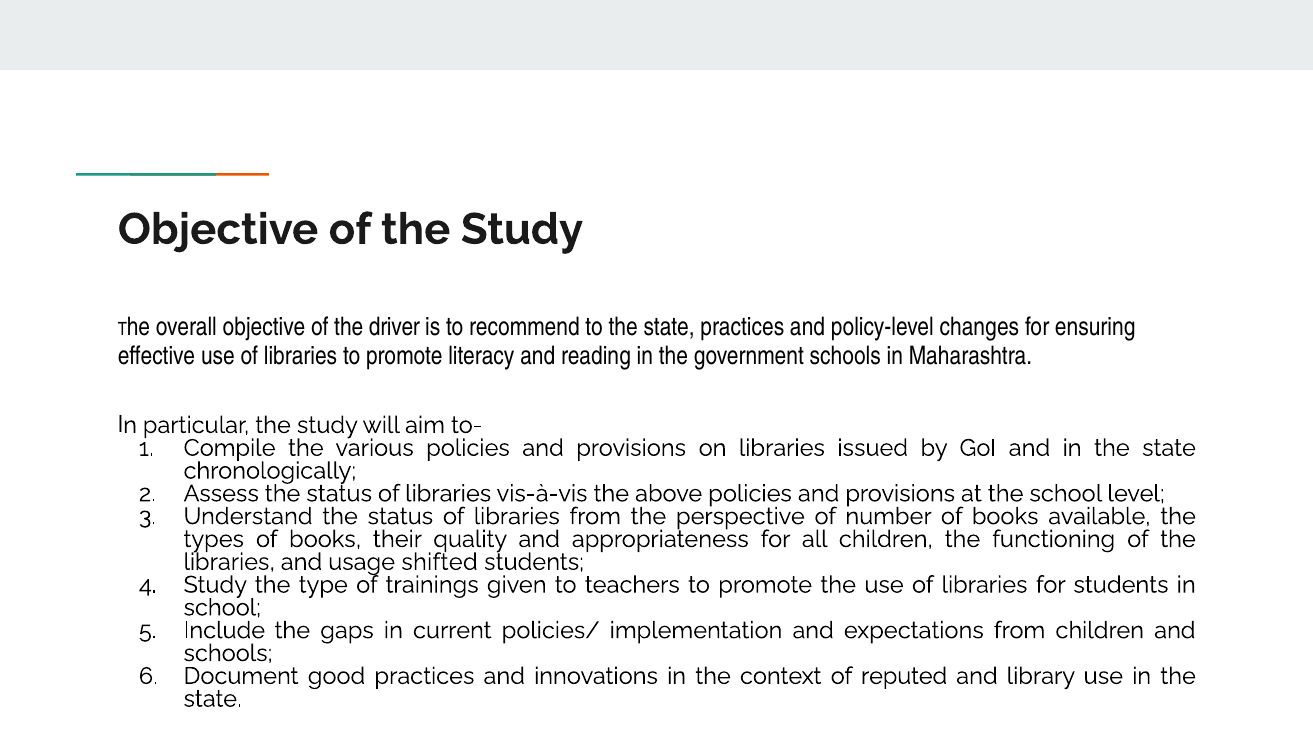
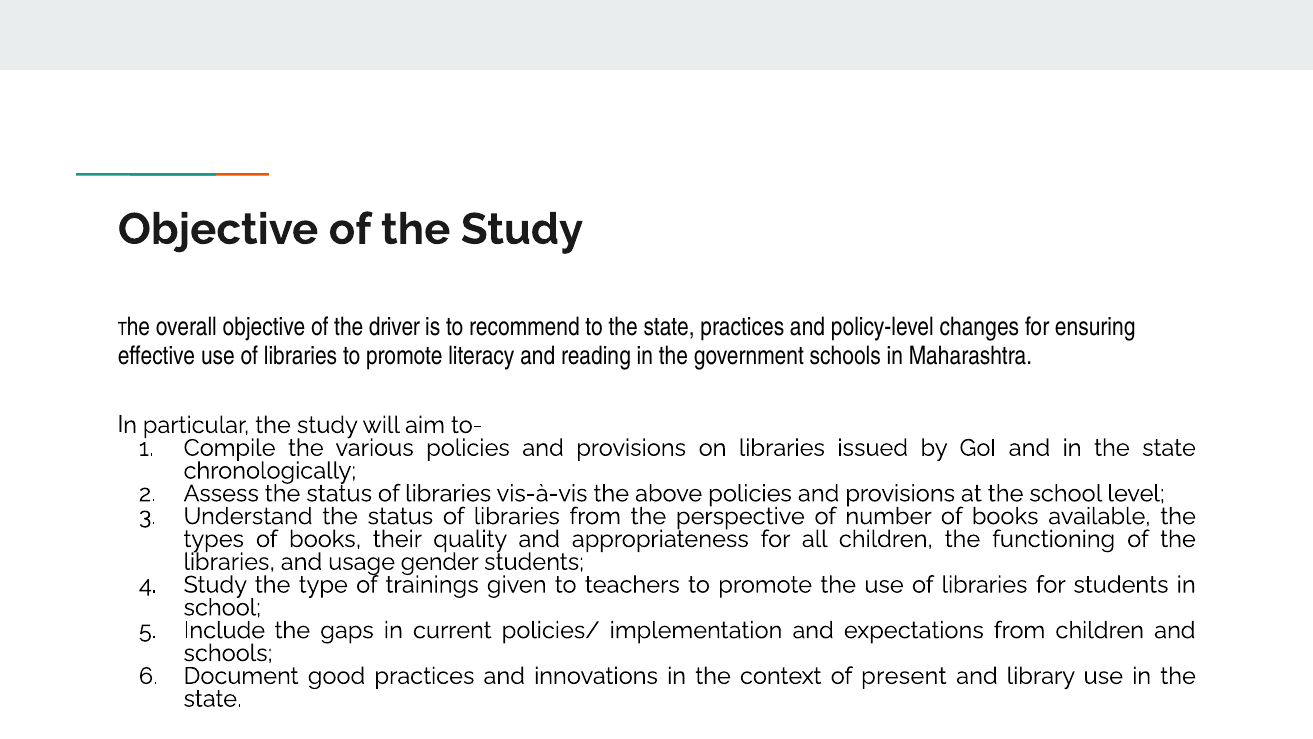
shifted: shifted -> gender
reputed: reputed -> present
